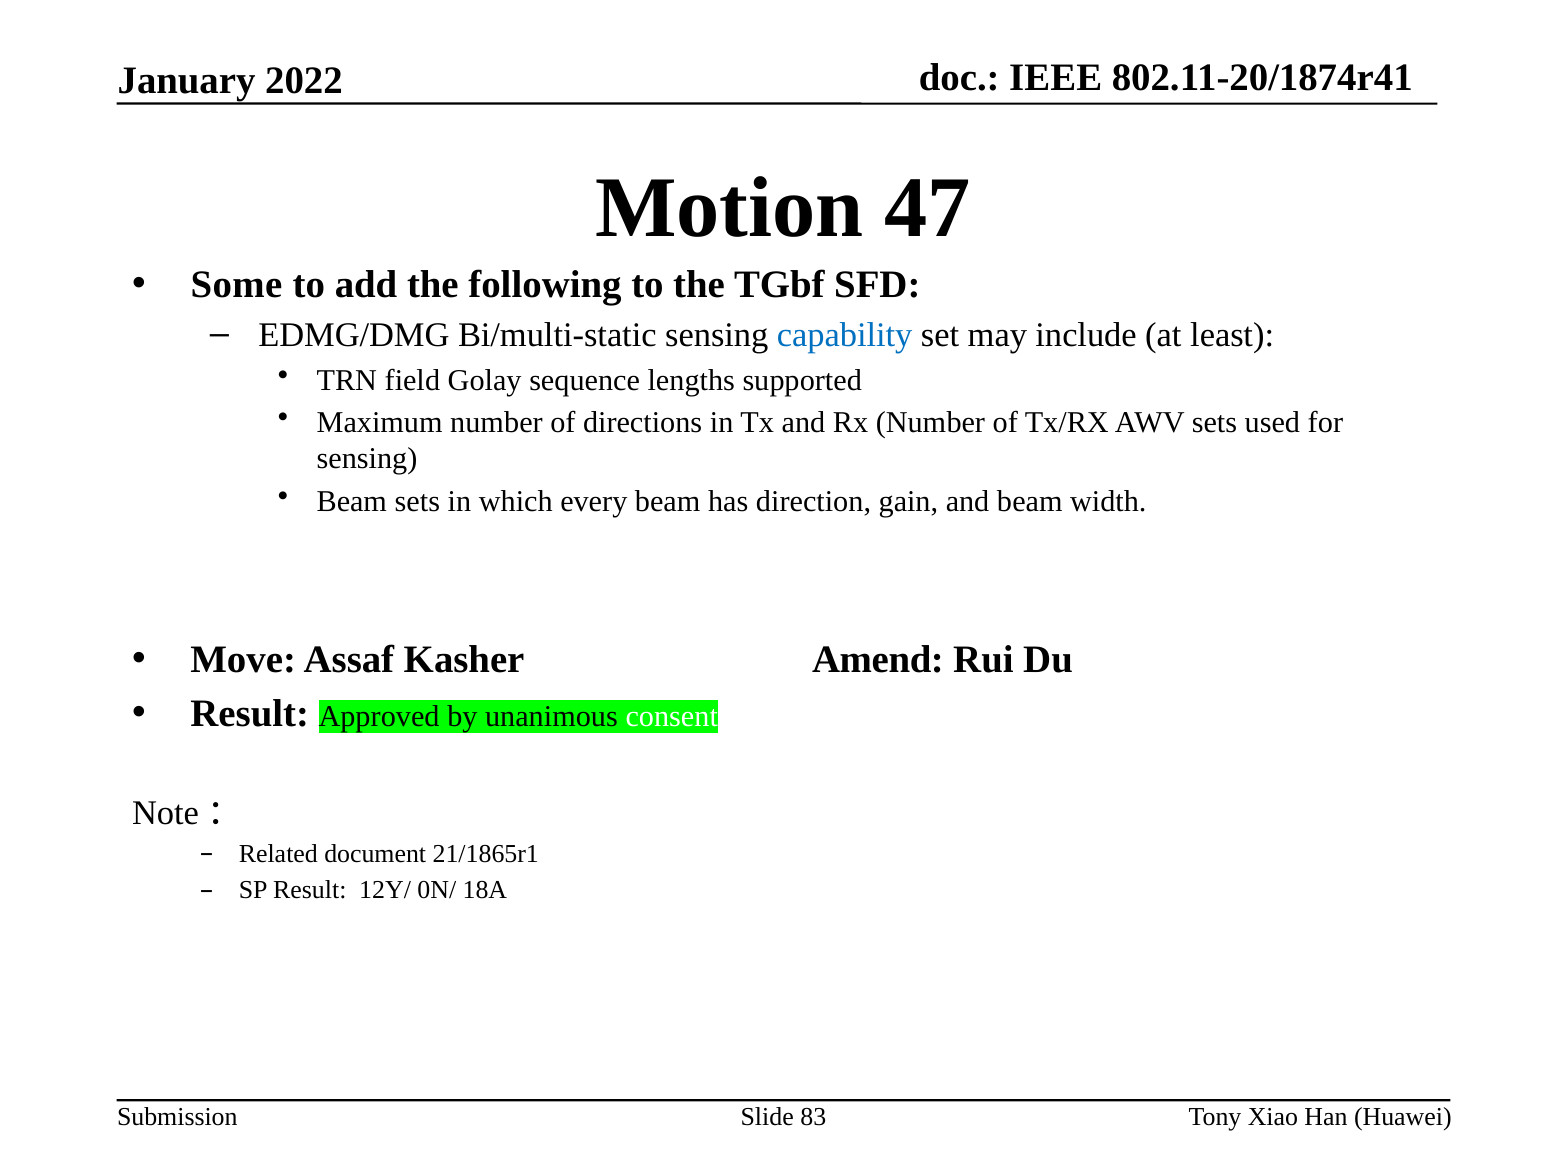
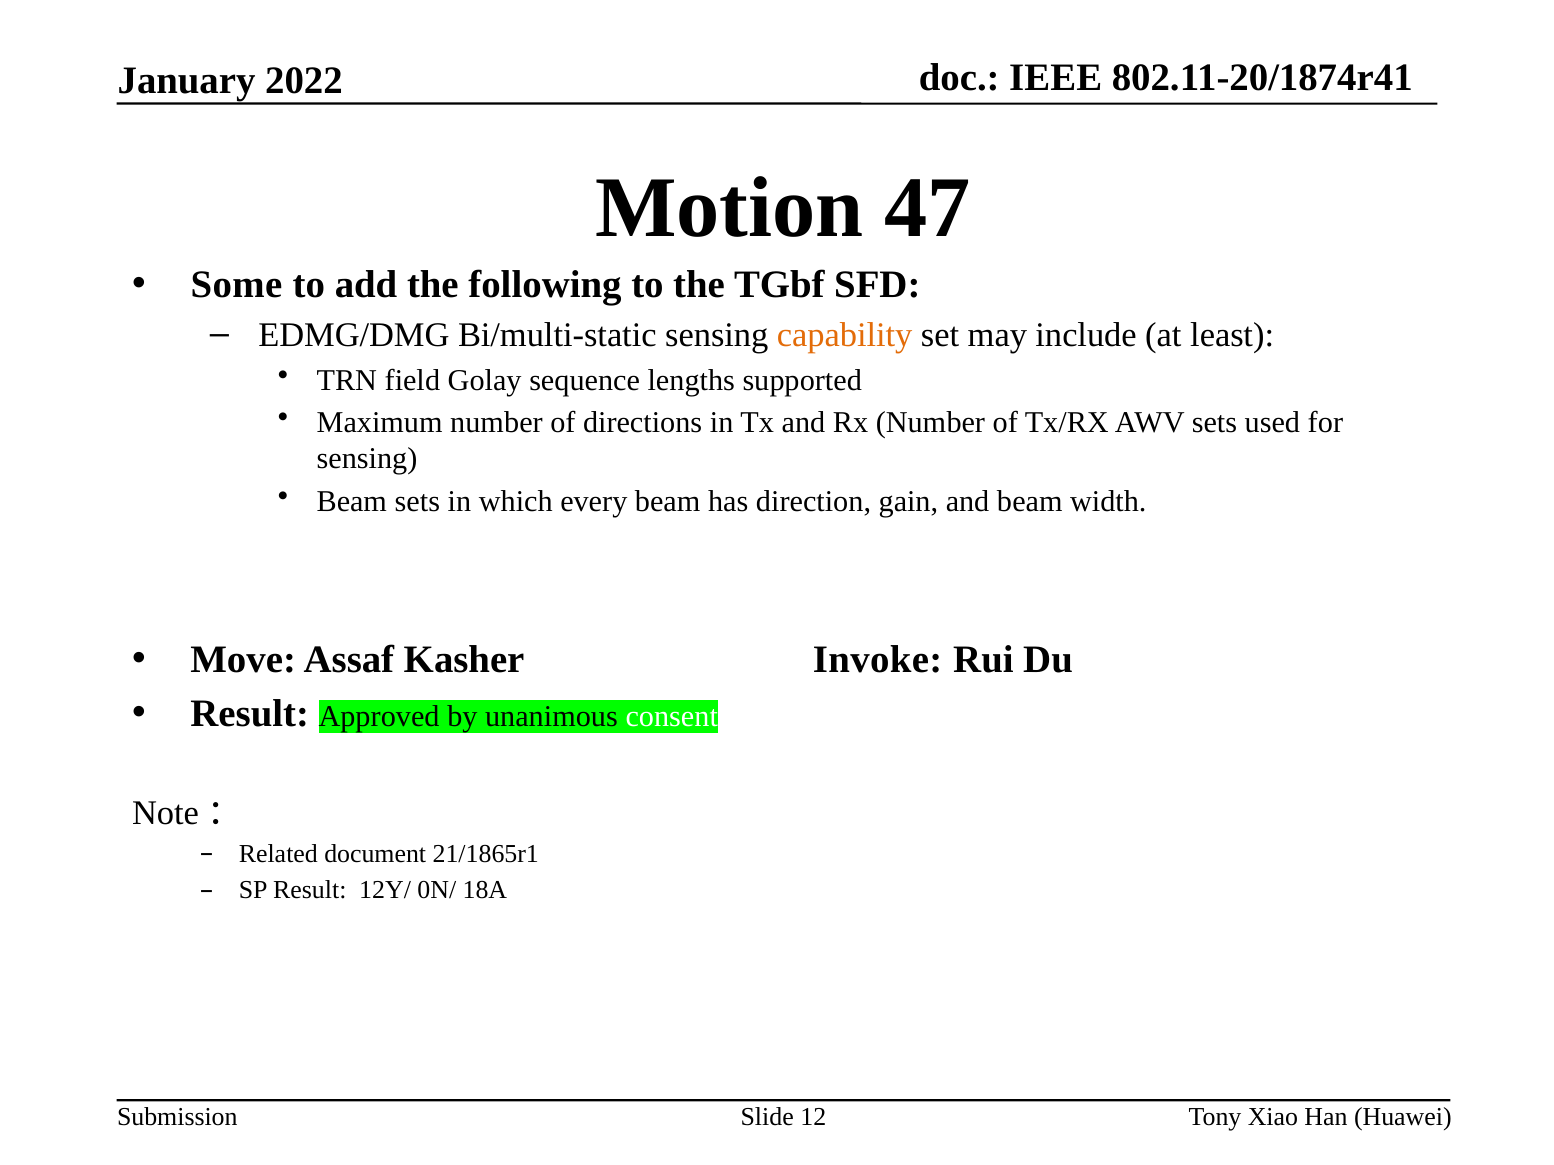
capability colour: blue -> orange
Amend: Amend -> Invoke
83: 83 -> 12
